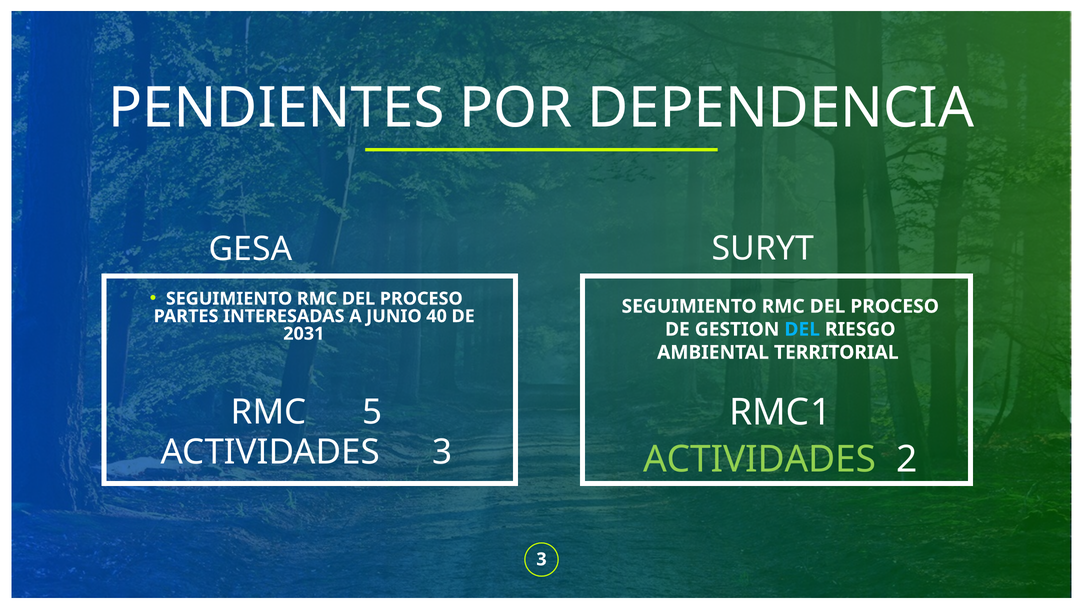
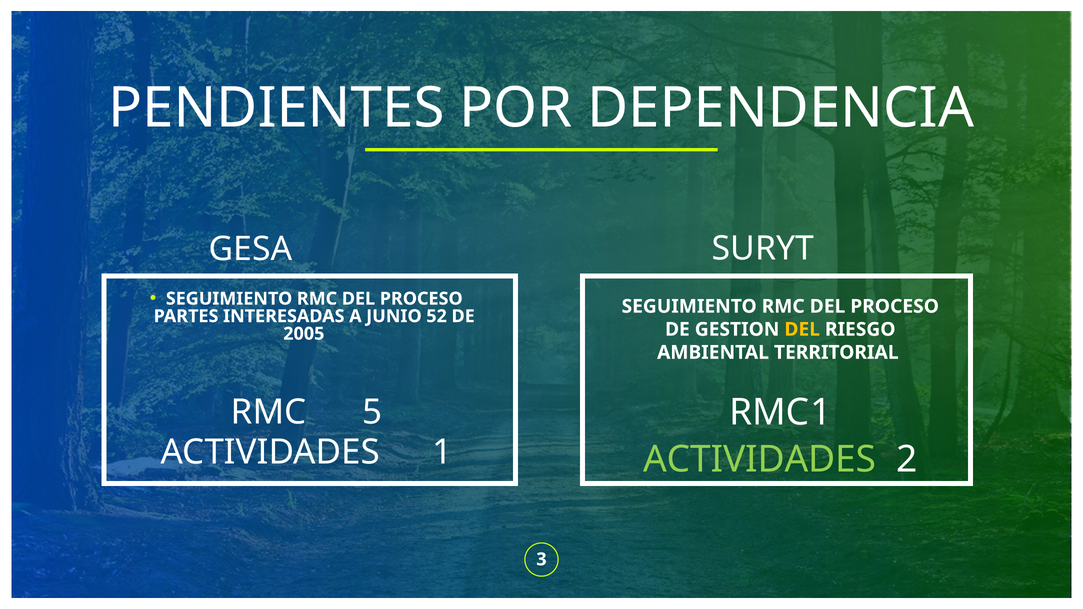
40: 40 -> 52
DEL at (802, 330) colour: light blue -> yellow
2031: 2031 -> 2005
ACTIVIDADES 3: 3 -> 1
